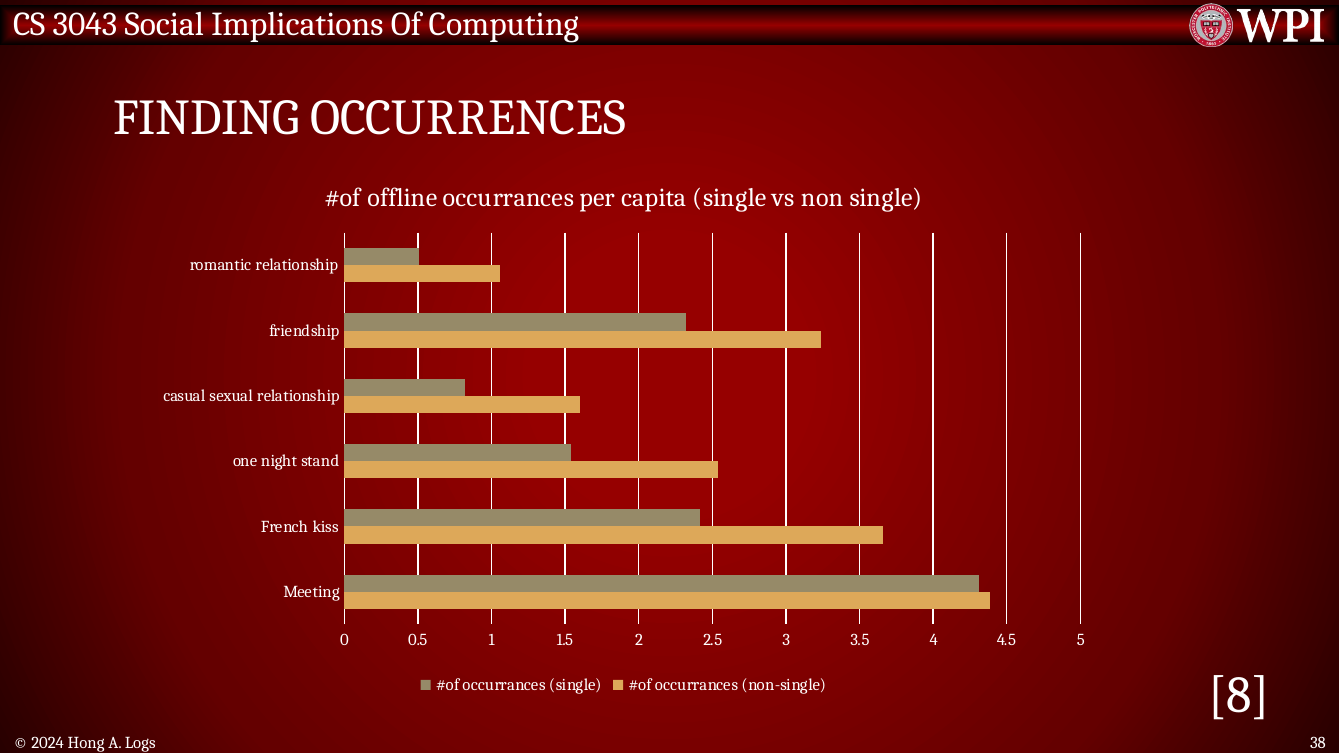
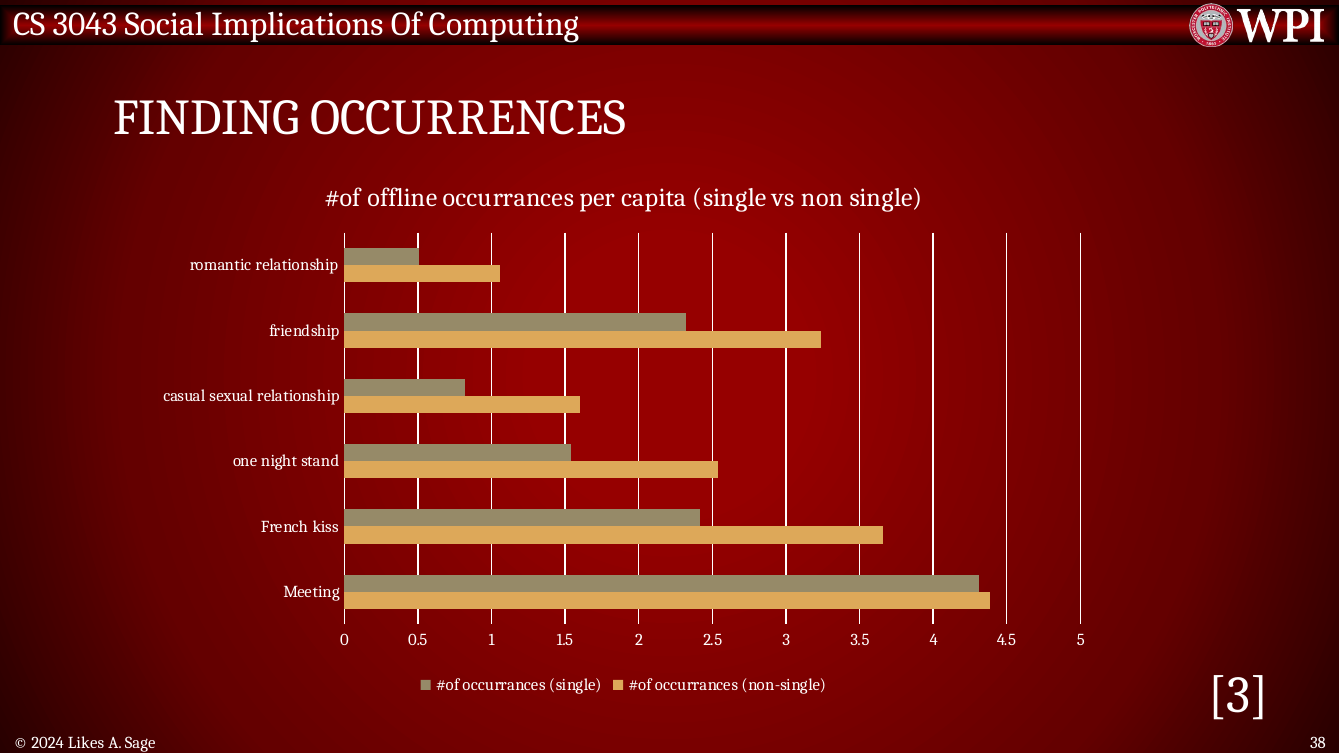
non-single 8: 8 -> 3
Hong: Hong -> Likes
Logs: Logs -> Sage
